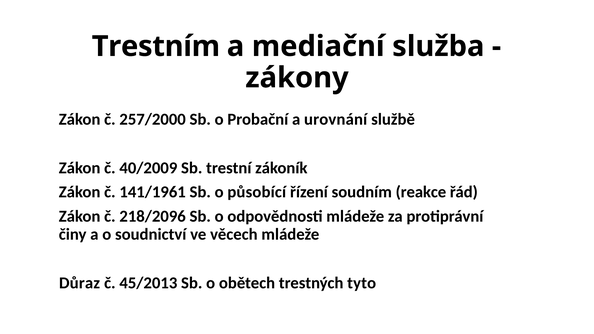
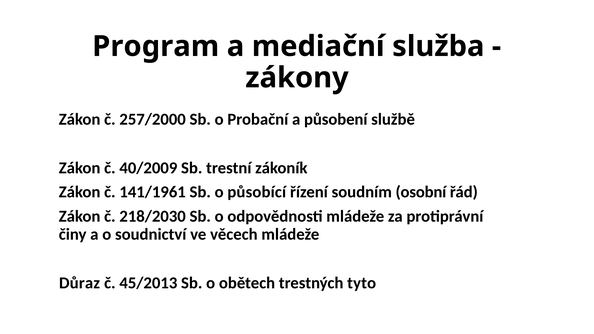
Trestním: Trestním -> Program
urovnání: urovnání -> působení
reakce: reakce -> osobní
218/2096: 218/2096 -> 218/2030
